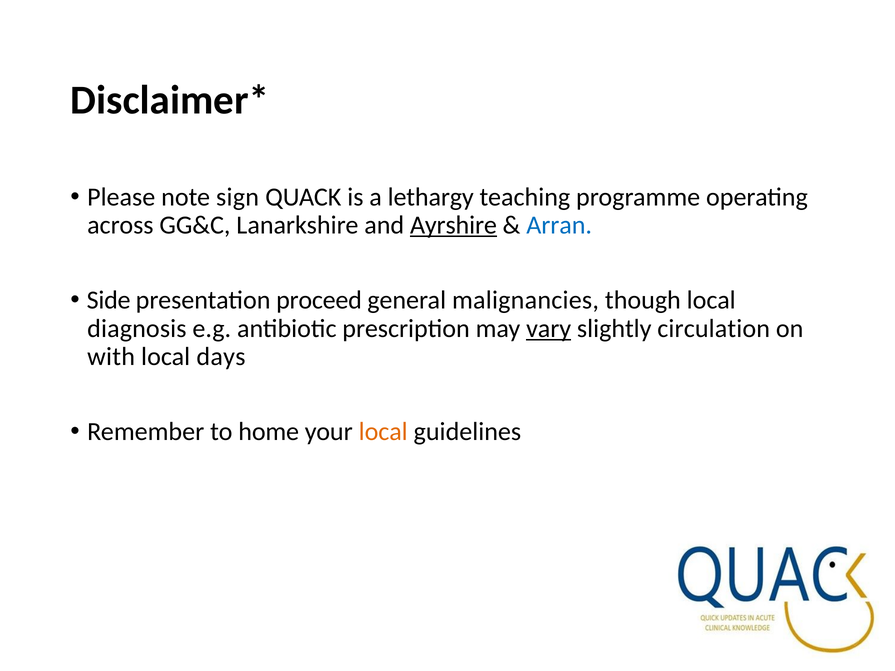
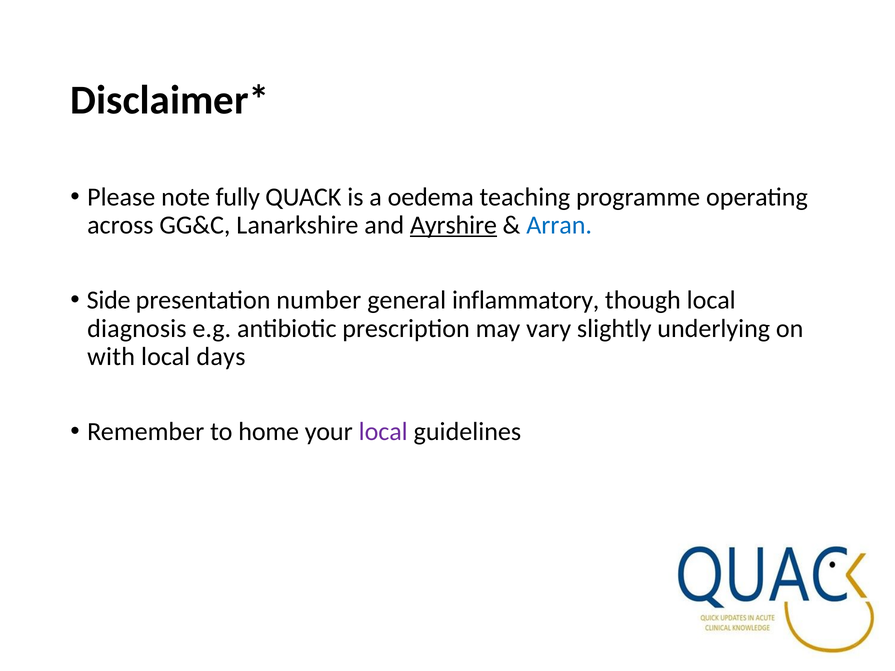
sign: sign -> fully
lethargy: lethargy -> oedema
proceed: proceed -> number
malignancies: malignancies -> inflammatory
vary underline: present -> none
circulation: circulation -> underlying
local at (383, 432) colour: orange -> purple
